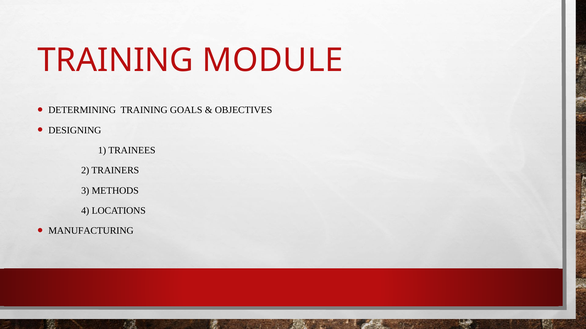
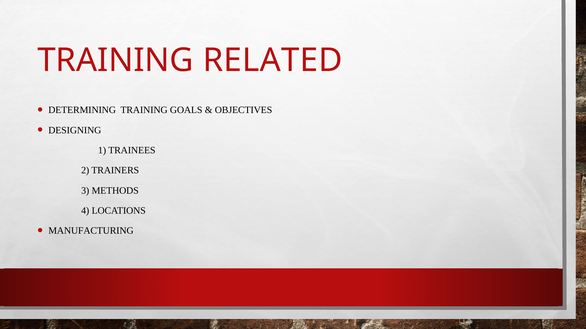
MODULE: MODULE -> RELATED
